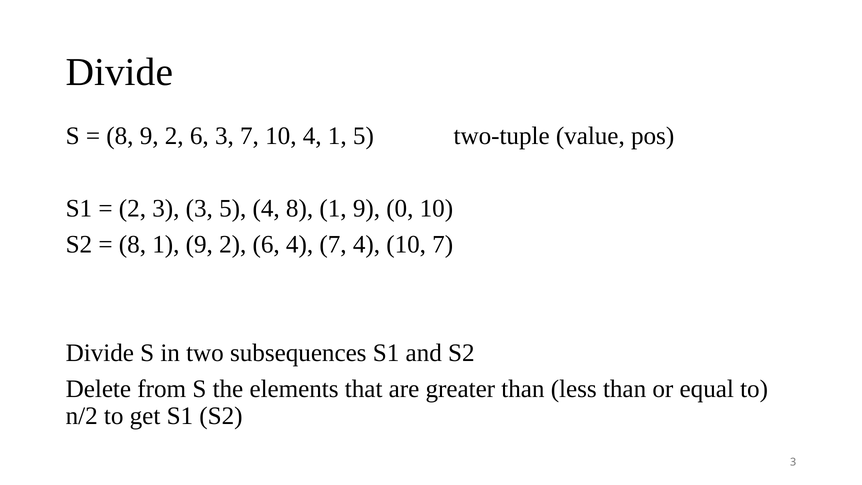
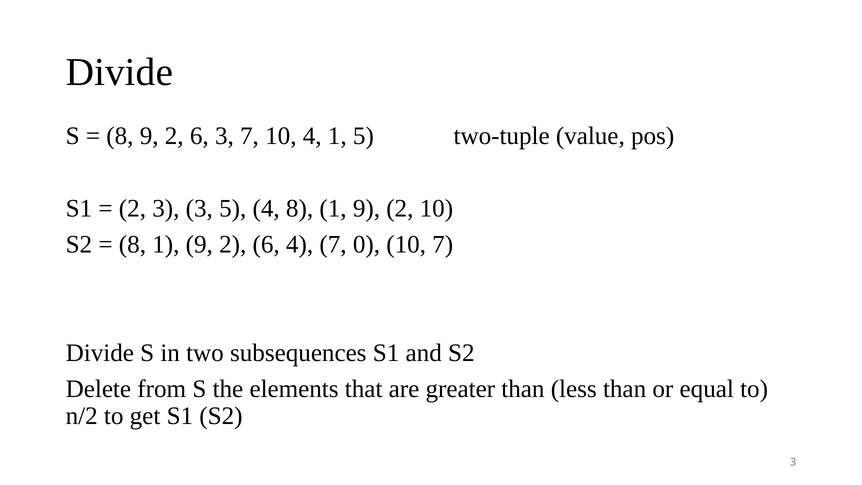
0 at (400, 208): 0 -> 2
7 4: 4 -> 0
